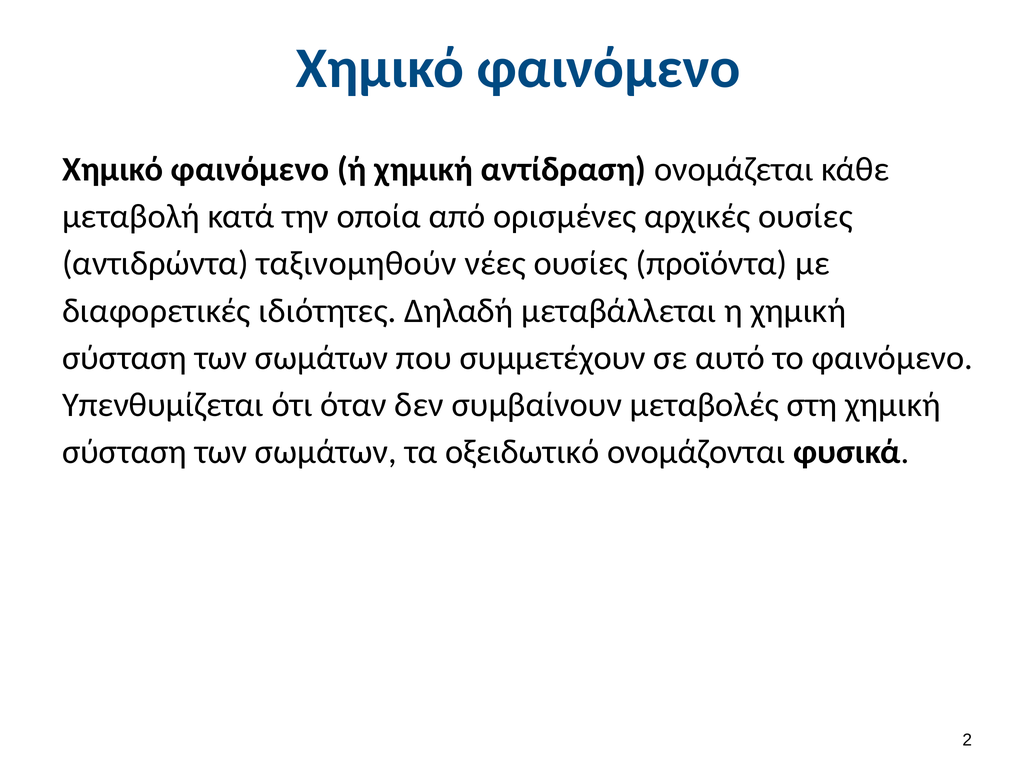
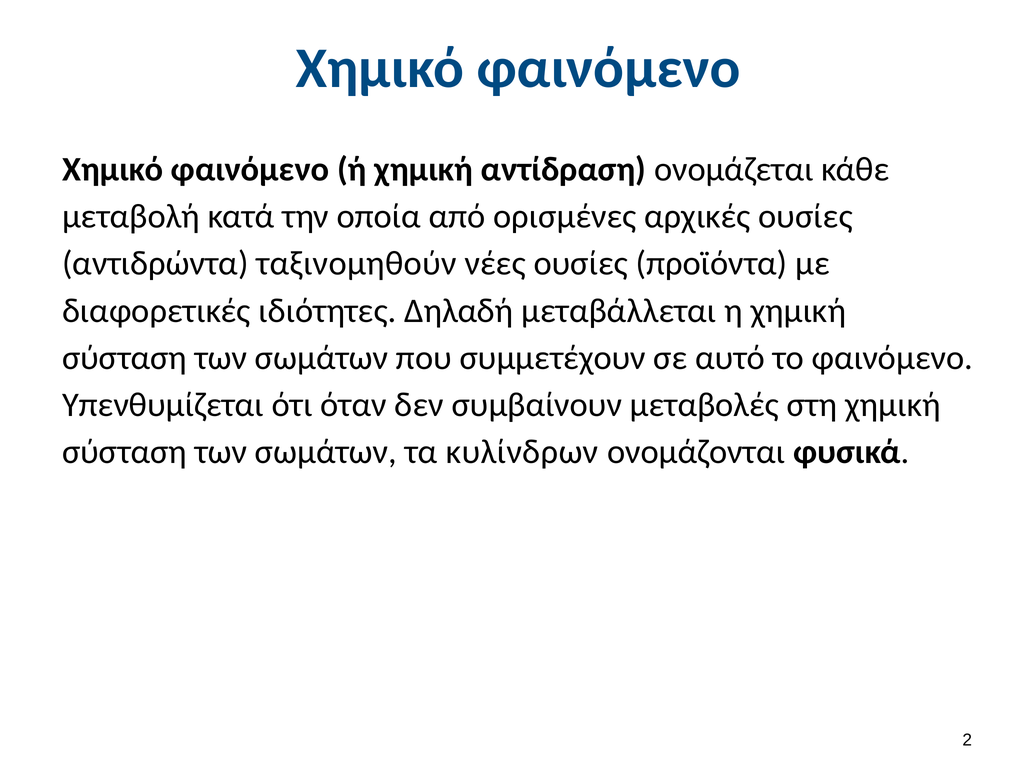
οξειδωτικό: οξειδωτικό -> κυλίνδρων
